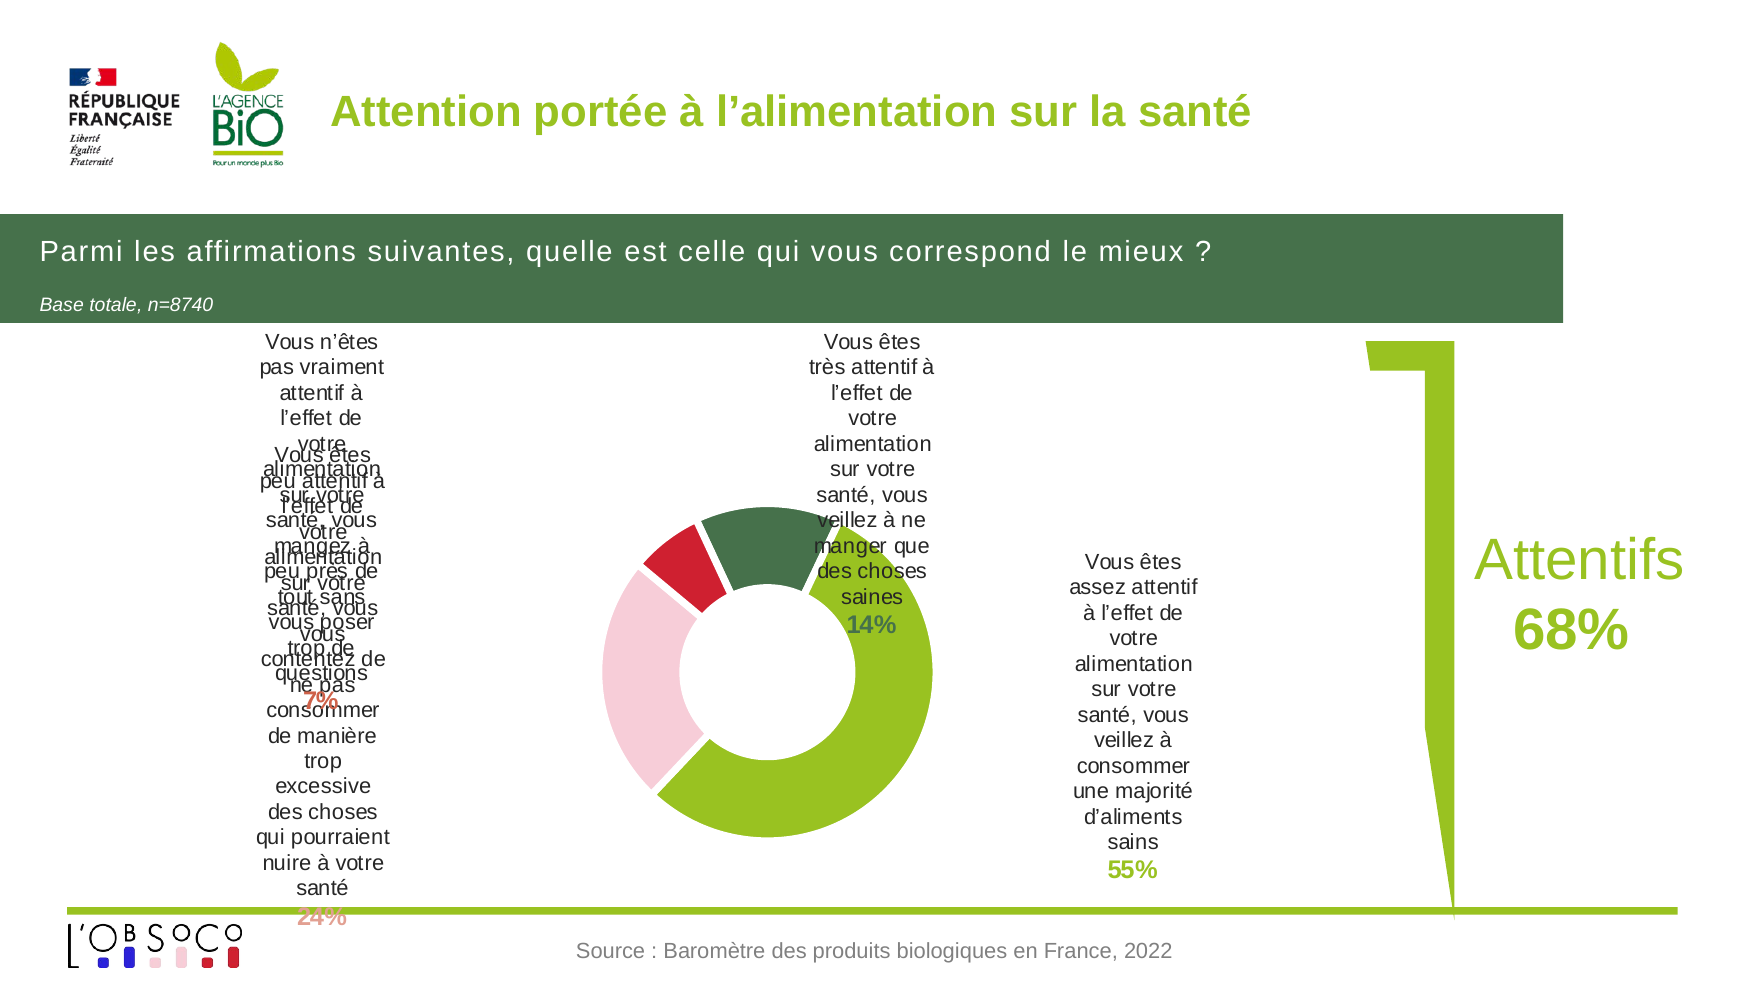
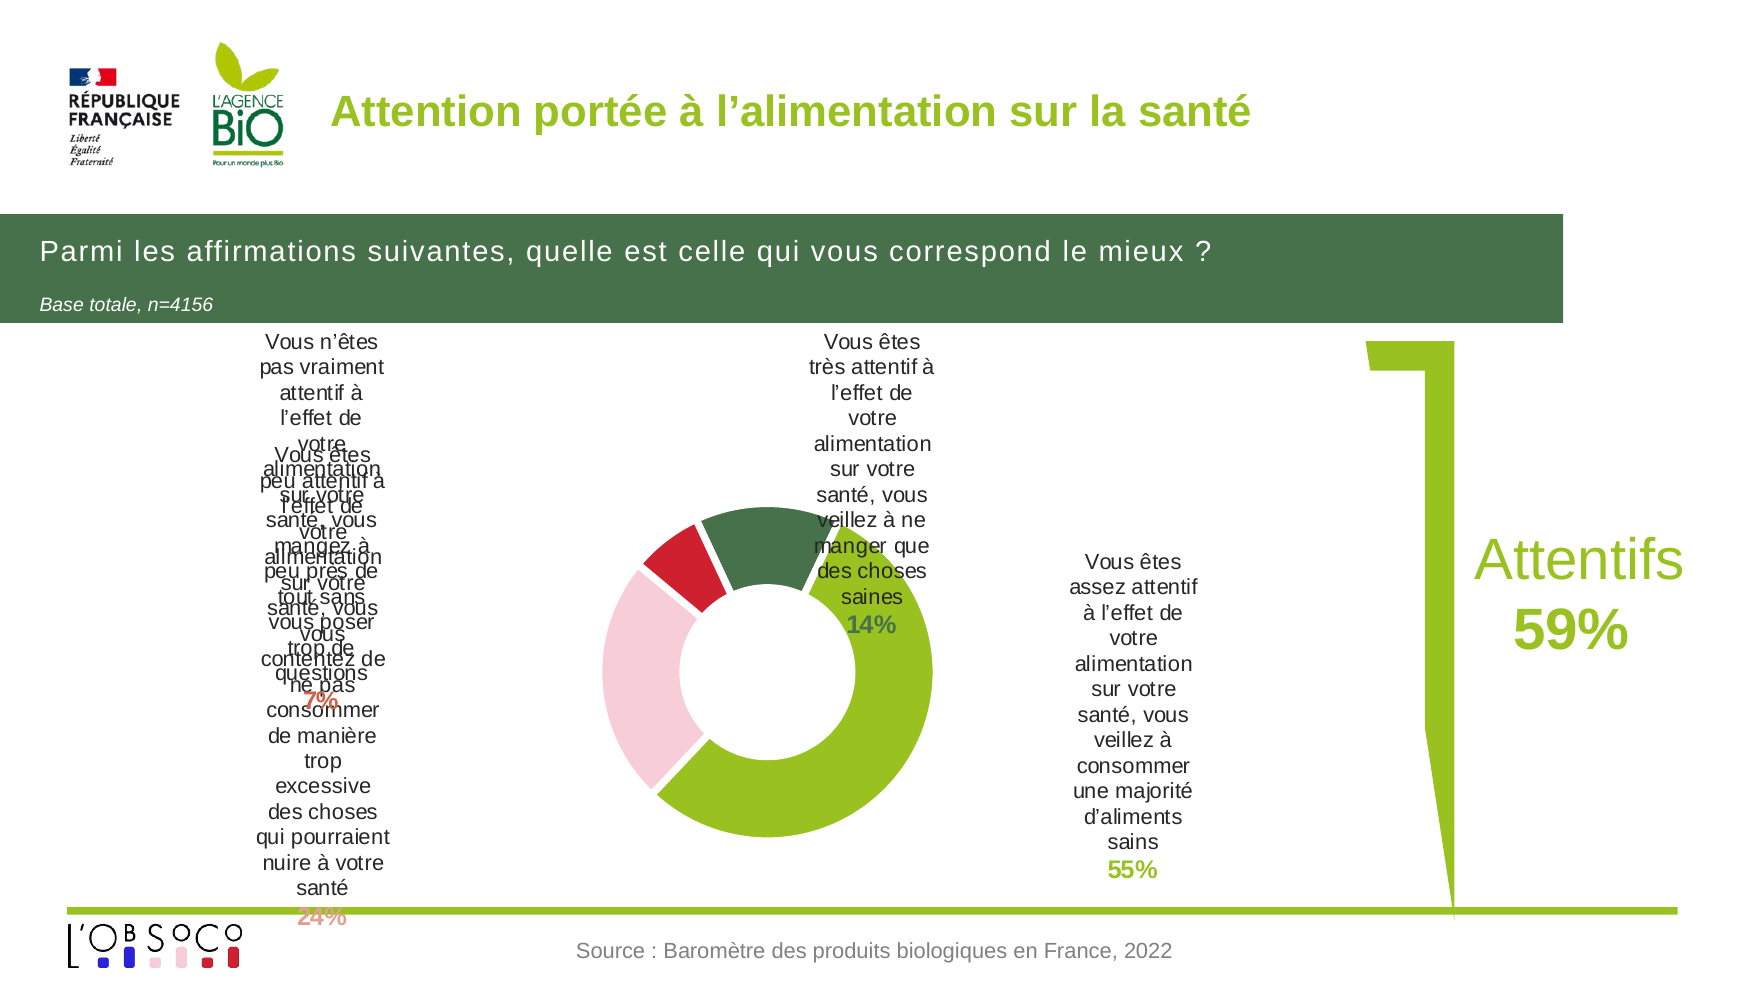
n=8740: n=8740 -> n=4156
68%: 68% -> 59%
